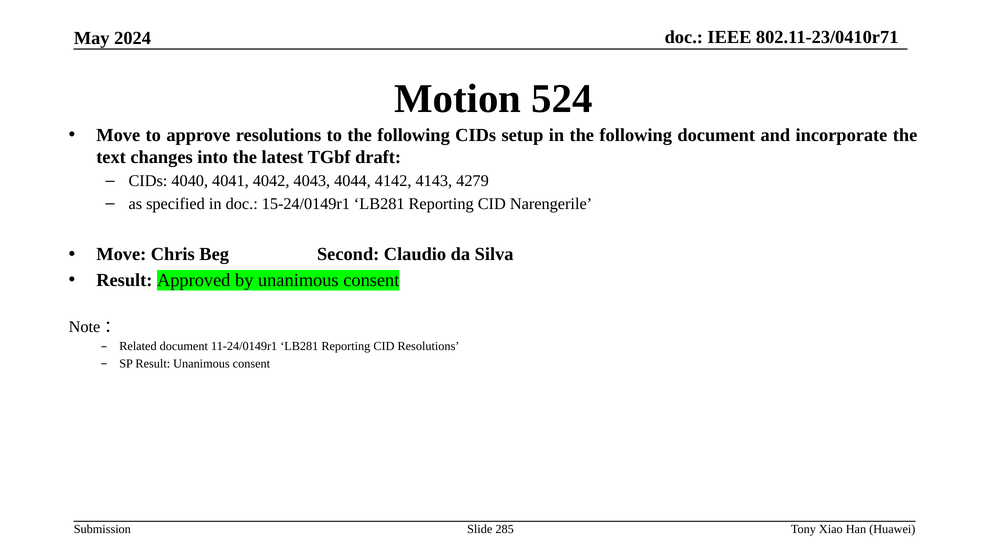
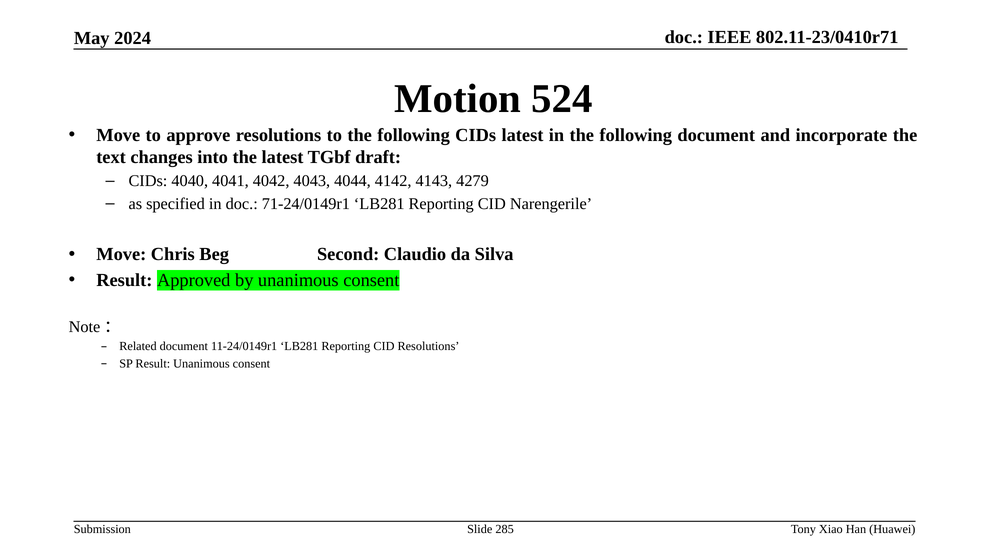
CIDs setup: setup -> latest
15-24/0149r1: 15-24/0149r1 -> 71-24/0149r1
